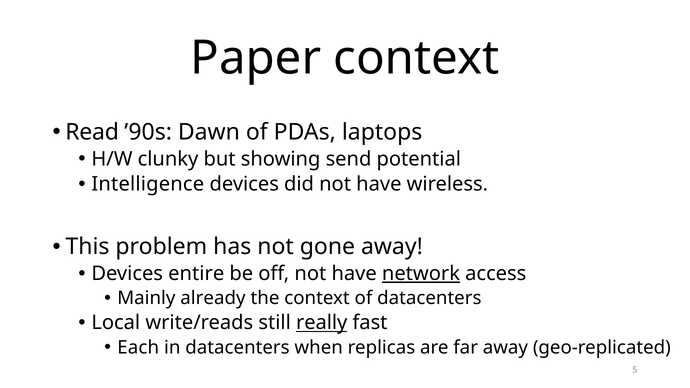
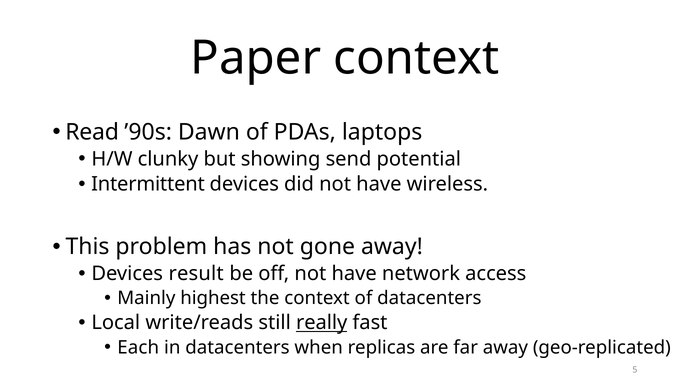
Intelligence: Intelligence -> Intermittent
entire: entire -> result
network underline: present -> none
already: already -> highest
